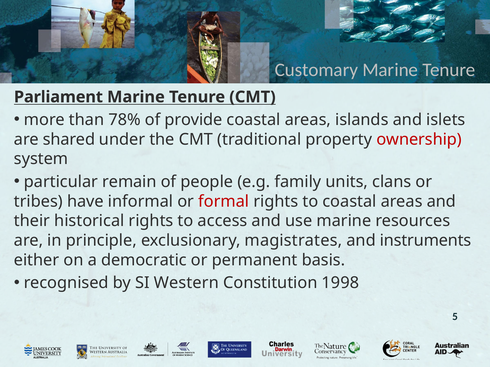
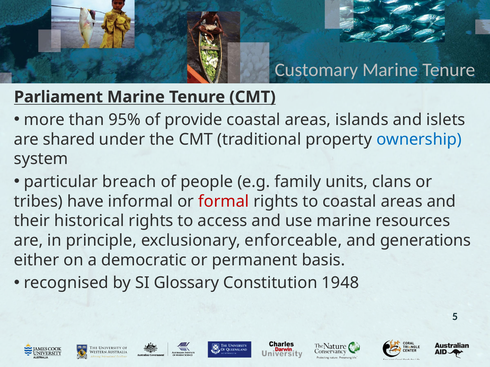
78%: 78% -> 95%
ownership colour: red -> blue
remain: remain -> breach
magistrates: magistrates -> enforceable
instruments: instruments -> generations
Western: Western -> Glossary
1998: 1998 -> 1948
